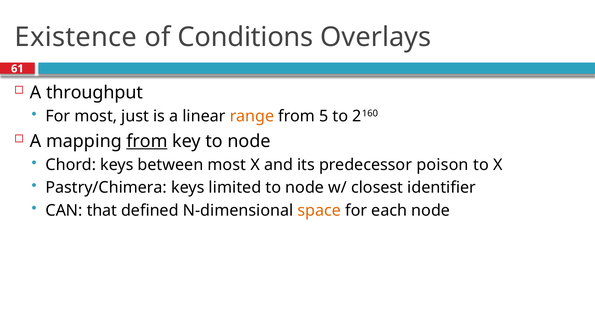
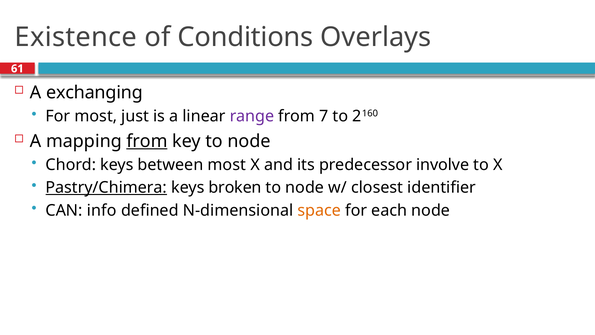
throughput: throughput -> exchanging
range colour: orange -> purple
5: 5 -> 7
poison: poison -> involve
Pastry/Chimera underline: none -> present
limited: limited -> broken
that: that -> info
